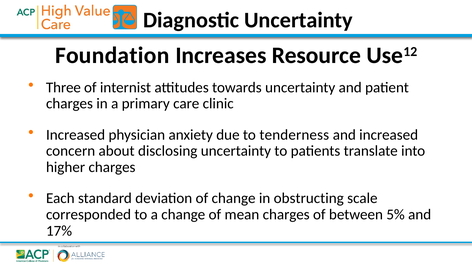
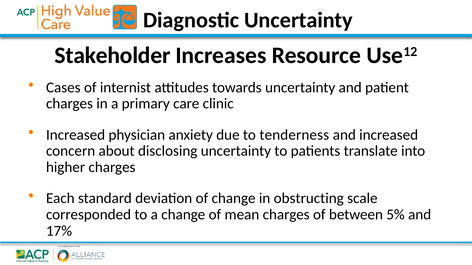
Foundation: Foundation -> Stakeholder
Three: Three -> Cases
